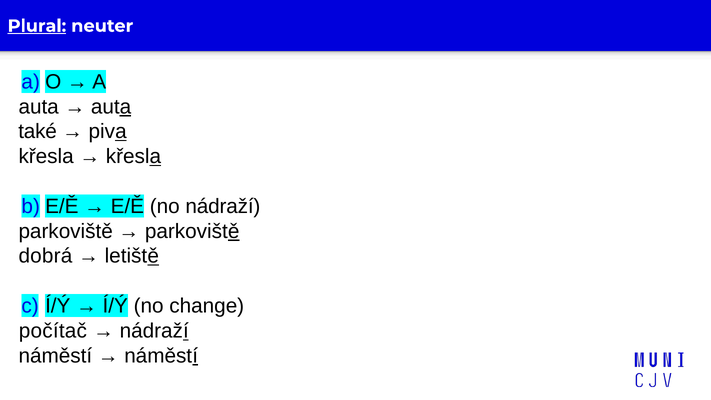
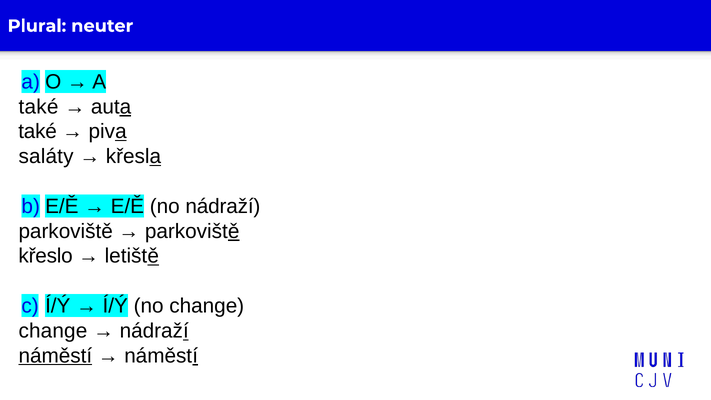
Plural underline: present -> none
auta at (39, 107): auta -> také
křesla at (46, 156): křesla -> saláty
dobrá: dobrá -> křeslo
počítač at (53, 331): počítač -> change
náměstí at (55, 356) underline: none -> present
